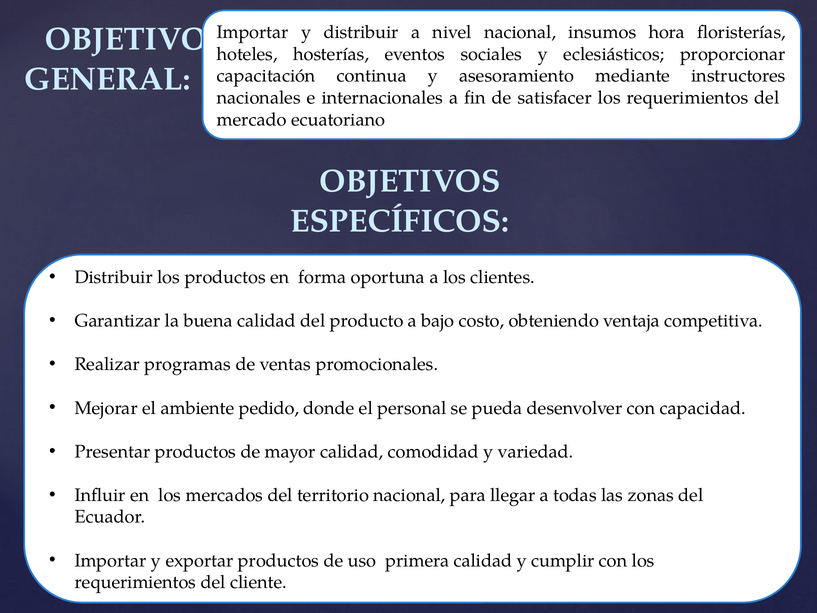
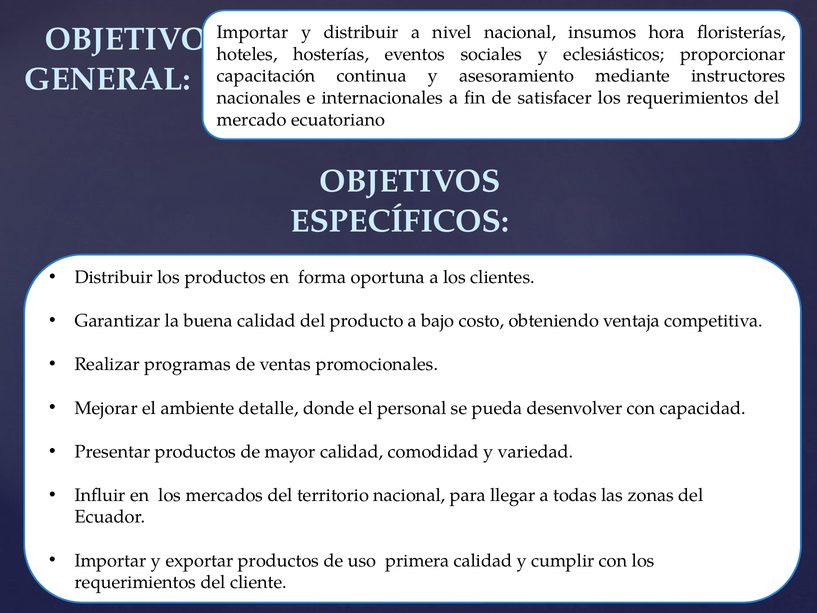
pedido: pedido -> detalle
